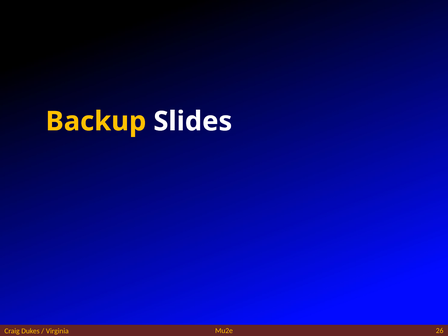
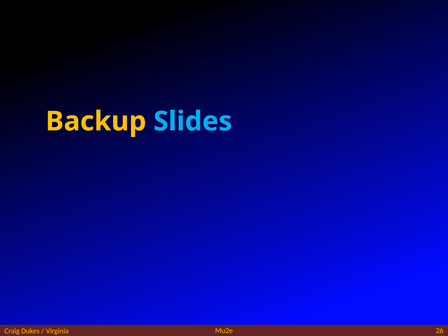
Slides colour: white -> light blue
